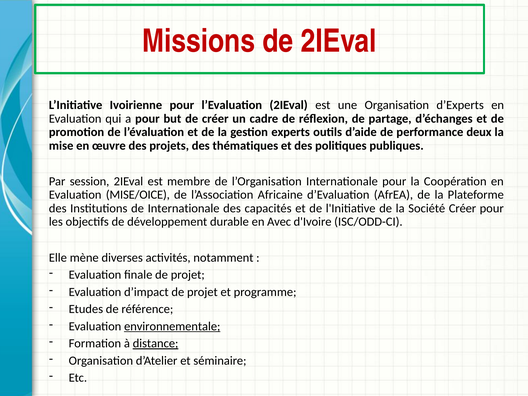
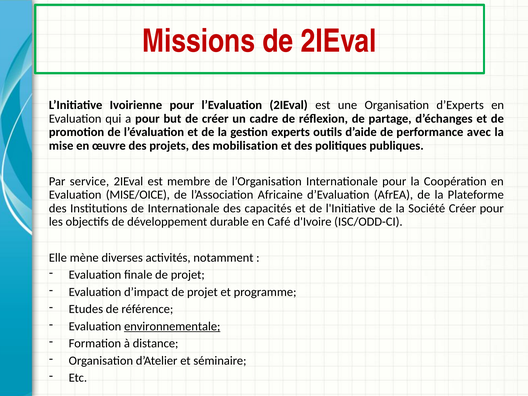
deux: deux -> avec
thématiques: thématiques -> mobilisation
session: session -> service
Avec: Avec -> Café
distance underline: present -> none
